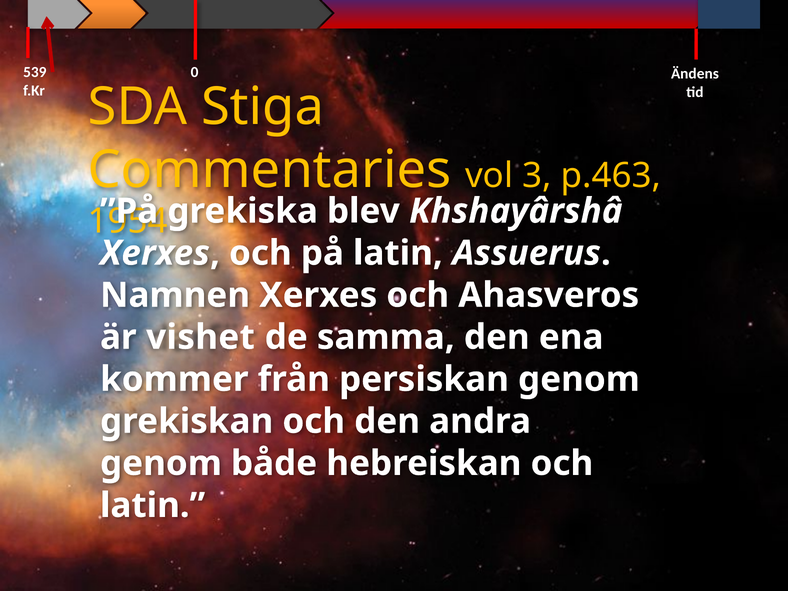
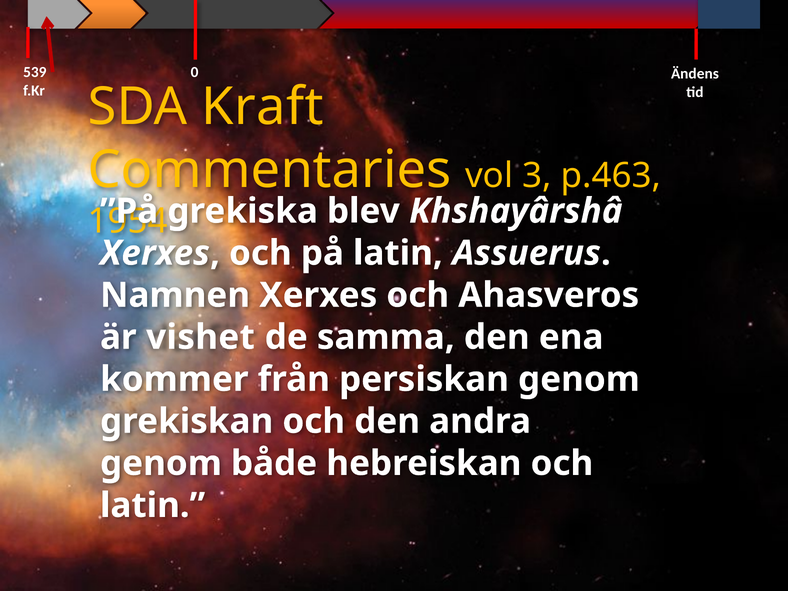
Stiga: Stiga -> Kraft
